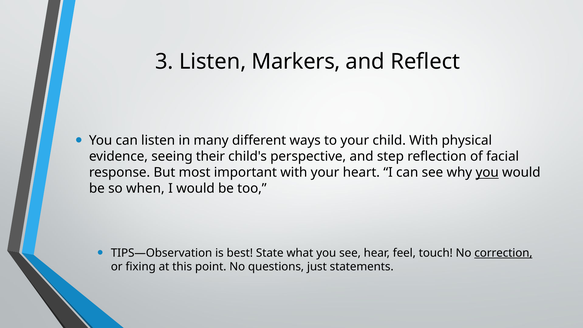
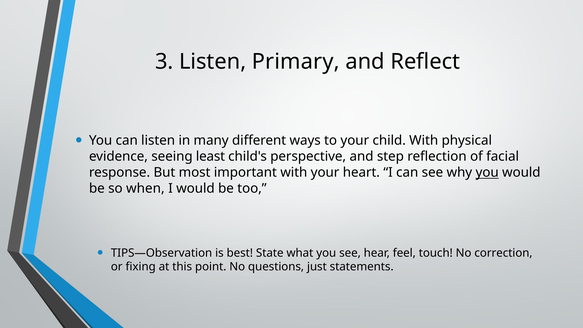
Markers: Markers -> Primary
their: their -> least
correction underline: present -> none
